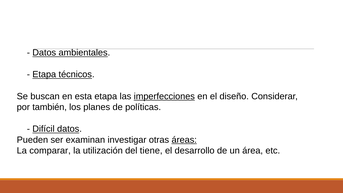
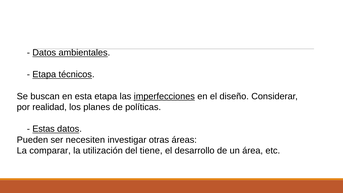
también: también -> realidad
Difícil: Difícil -> Estas
examinan: examinan -> necesiten
áreas underline: present -> none
